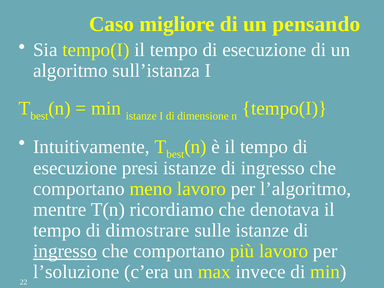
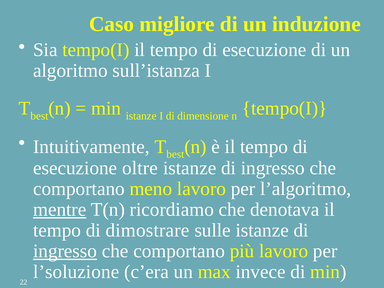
pensando: pensando -> induzione
presi: presi -> oltre
mentre underline: none -> present
